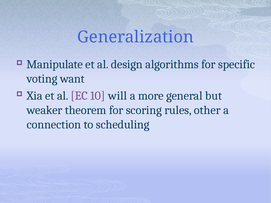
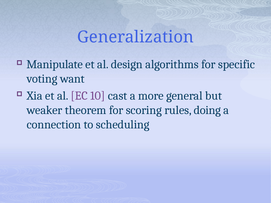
will: will -> cast
other: other -> doing
